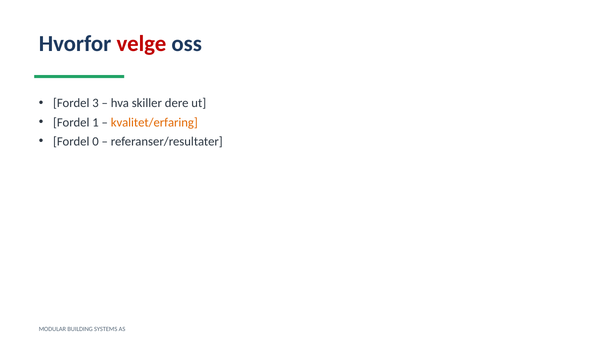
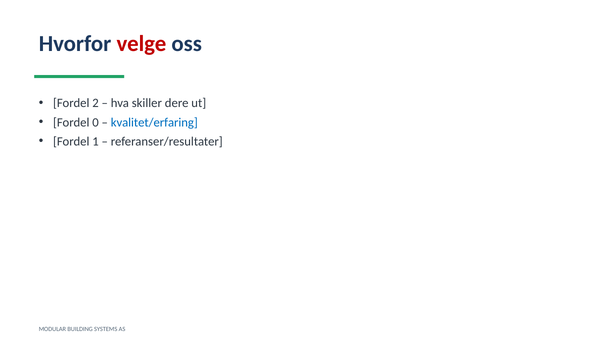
3: 3 -> 2
1: 1 -> 0
kvalitet/erfaring colour: orange -> blue
0: 0 -> 1
